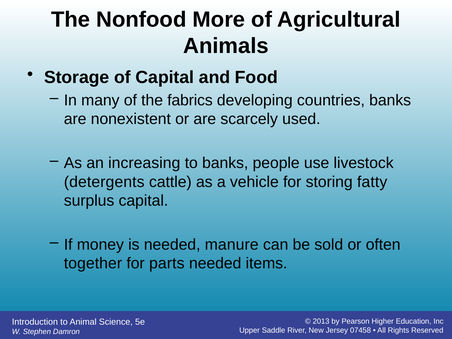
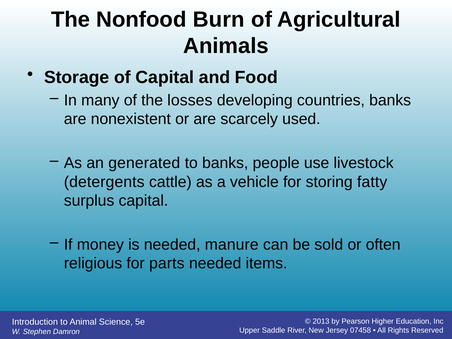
More: More -> Burn
fabrics: fabrics -> losses
increasing: increasing -> generated
together: together -> religious
